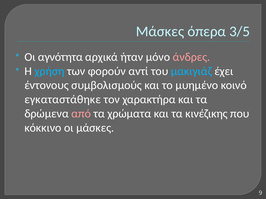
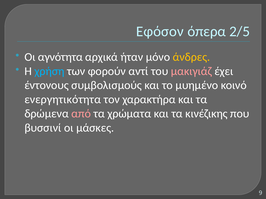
Μάσκες at (160, 31): Μάσκες -> Εφόσον
3/5: 3/5 -> 2/5
άνδρες colour: pink -> yellow
μακιγιάζ colour: light blue -> pink
εγκαταστάθηκε: εγκαταστάθηκε -> ενεργητικότητα
κόκκινο: κόκκινο -> βυσσινί
